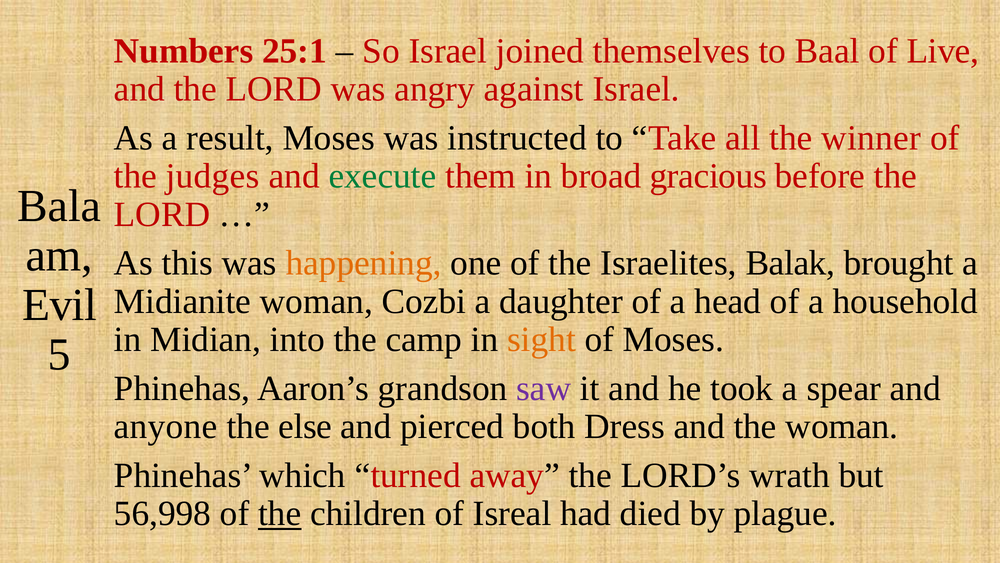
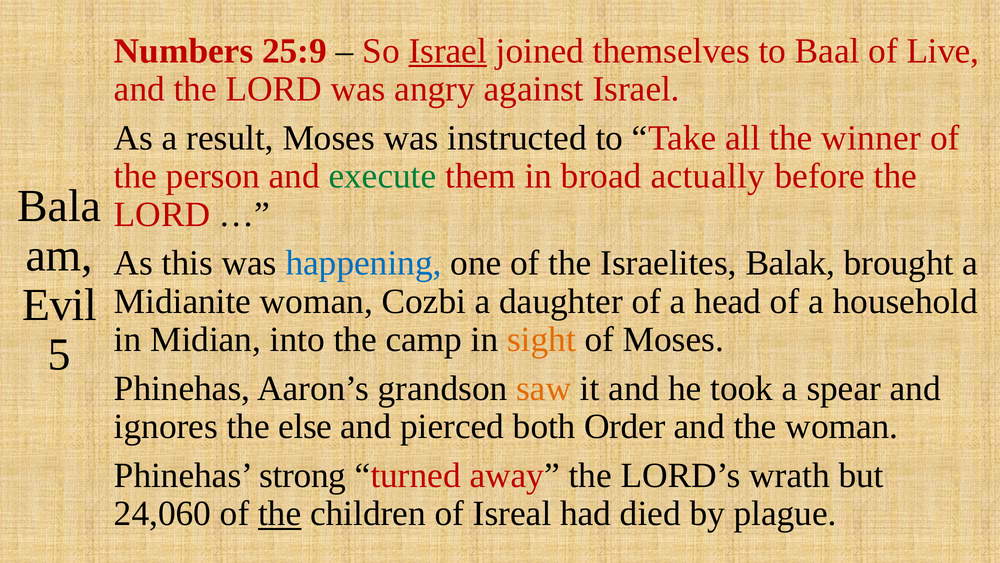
25:1: 25:1 -> 25:9
Israel at (448, 51) underline: none -> present
judges: judges -> person
gracious: gracious -> actually
happening colour: orange -> blue
saw colour: purple -> orange
anyone: anyone -> ignores
Dress: Dress -> Order
which: which -> strong
56,998: 56,998 -> 24,060
